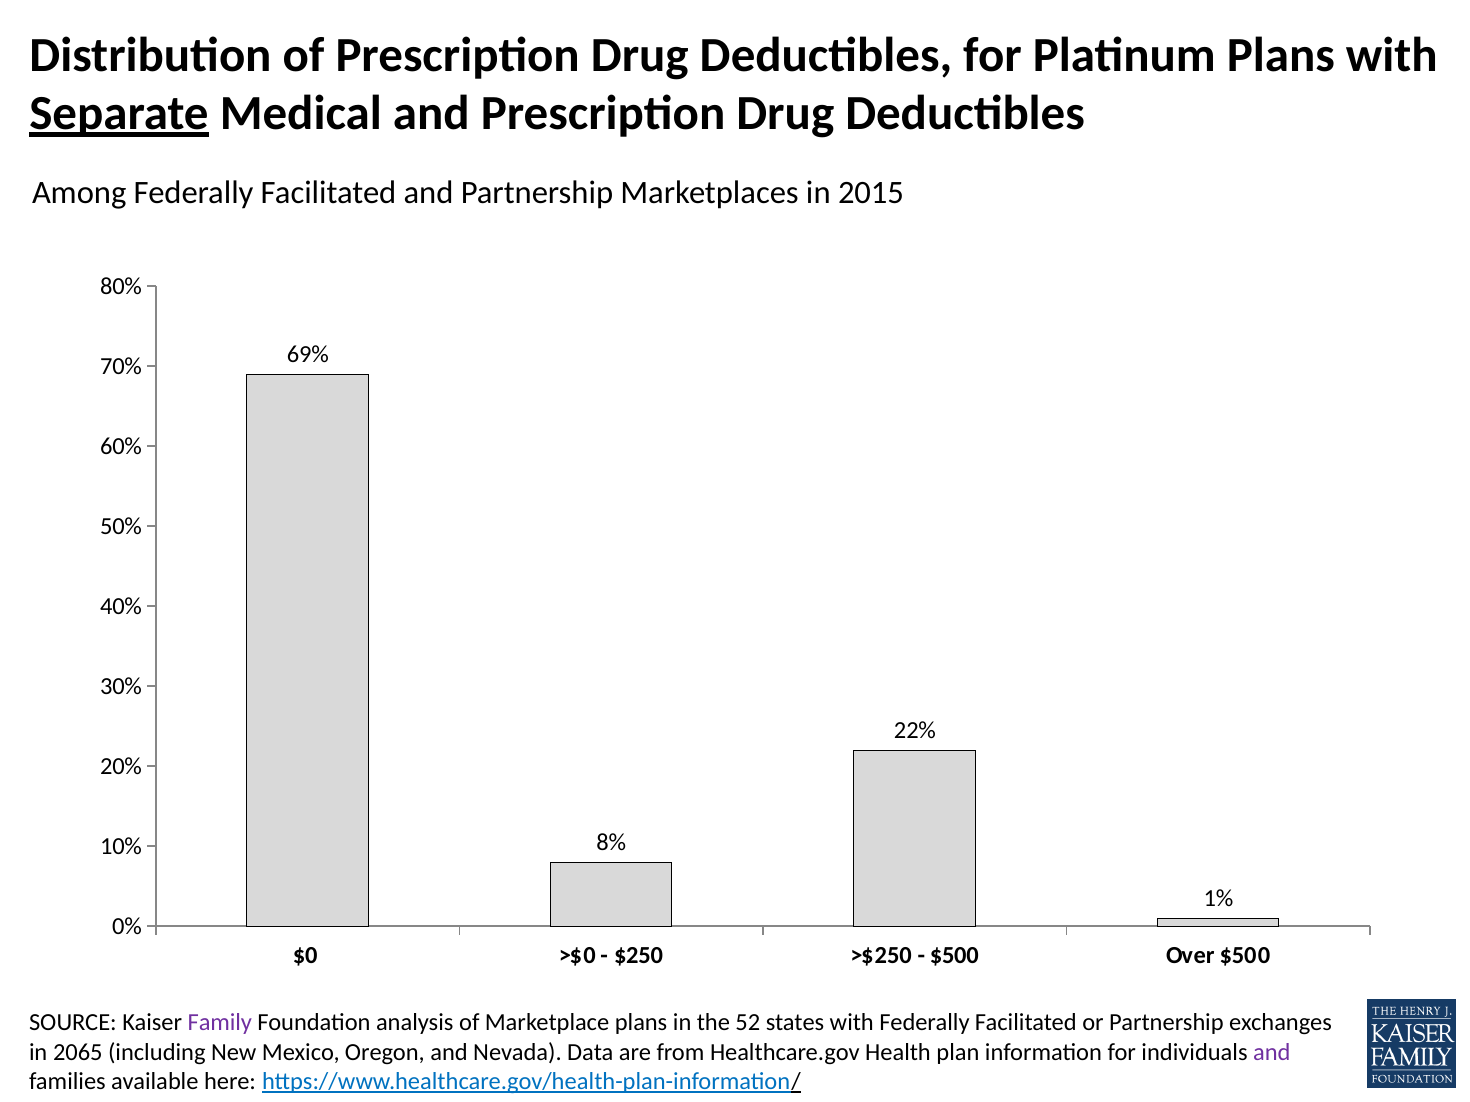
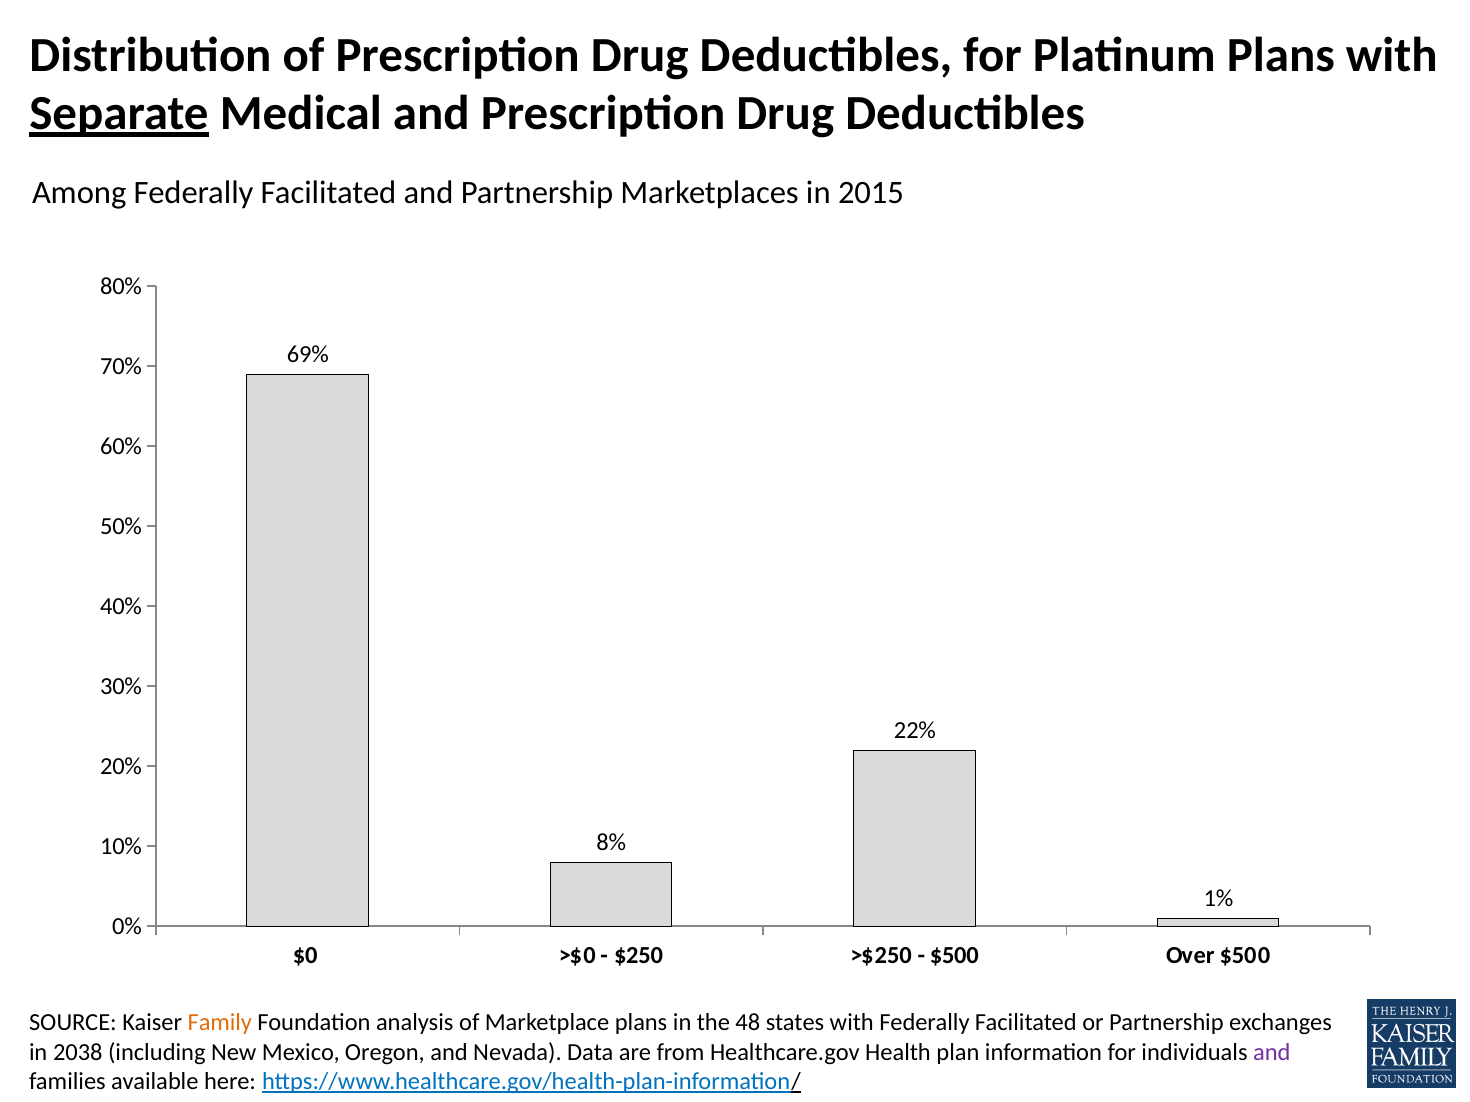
Family colour: purple -> orange
52: 52 -> 48
2065: 2065 -> 2038
